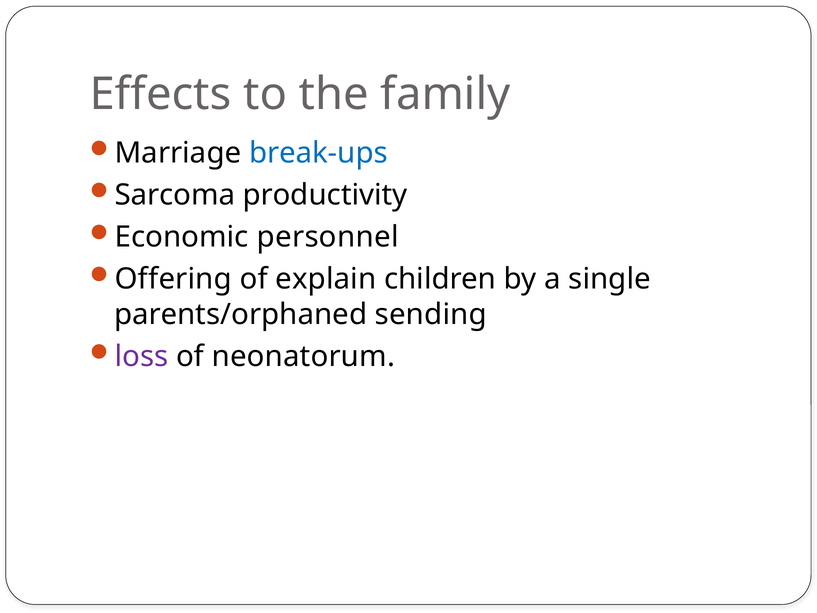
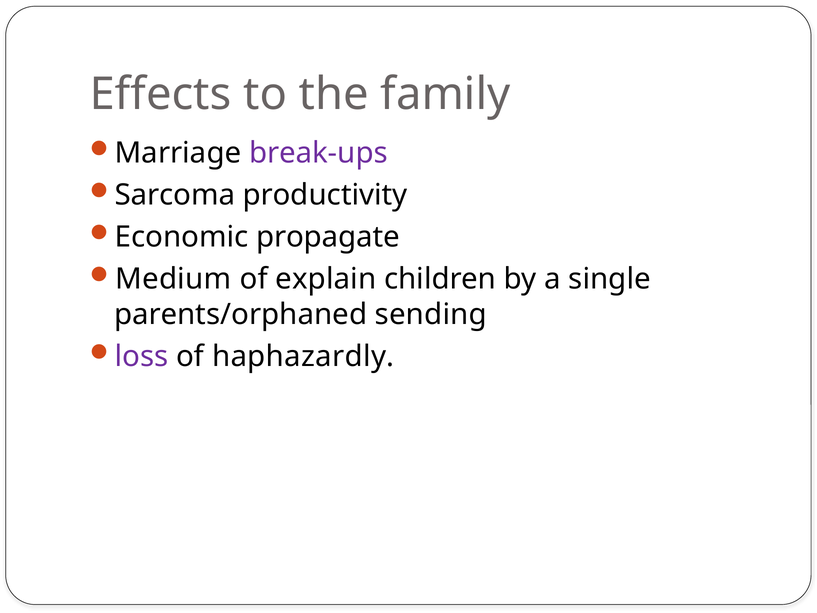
break-ups colour: blue -> purple
personnel: personnel -> propagate
Offering: Offering -> Medium
neonatorum: neonatorum -> haphazardly
